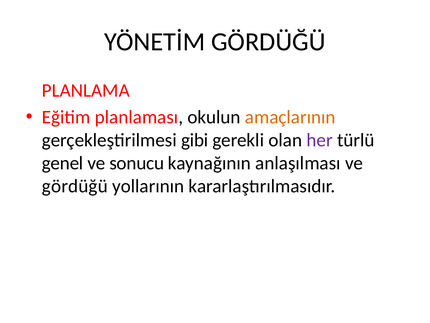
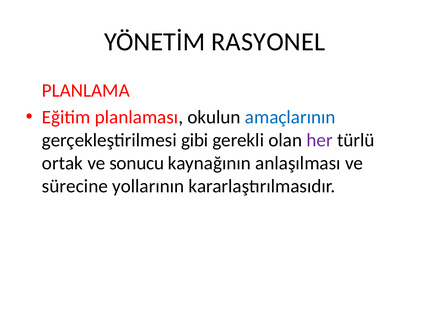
YÖNETİM GÖRDÜĞÜ: GÖRDÜĞÜ -> RASYONEL
amaçlarının colour: orange -> blue
genel: genel -> ortak
gördüğü at (75, 186): gördüğü -> sürecine
